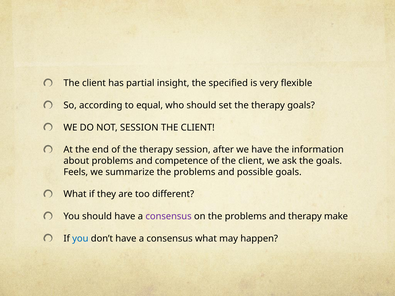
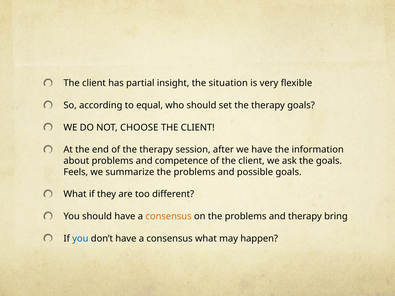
specified: specified -> situation
NOT SESSION: SESSION -> CHOOSE
consensus at (169, 216) colour: purple -> orange
make: make -> bring
